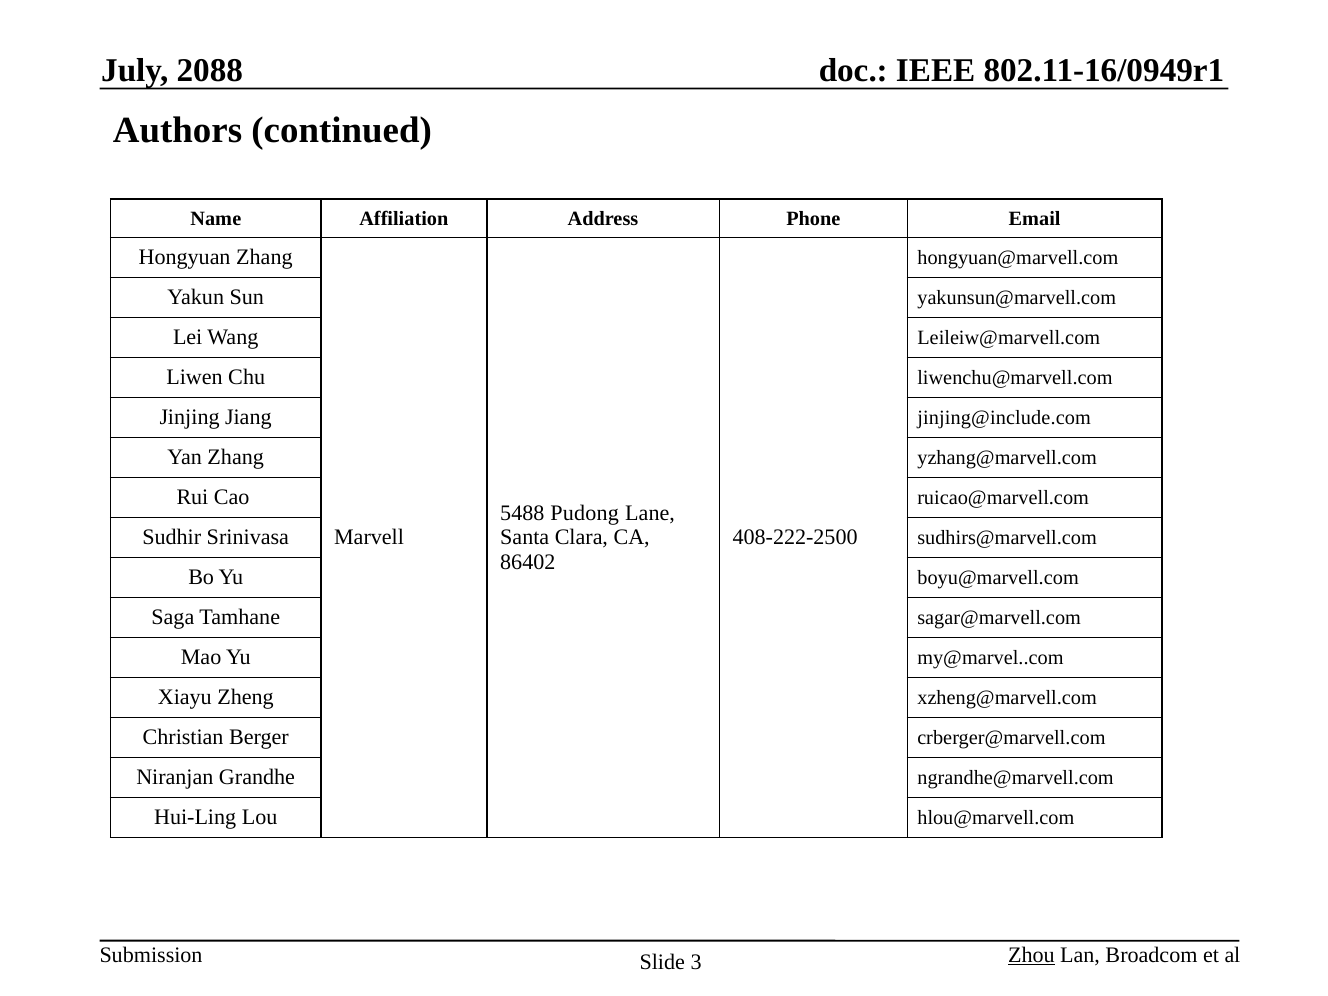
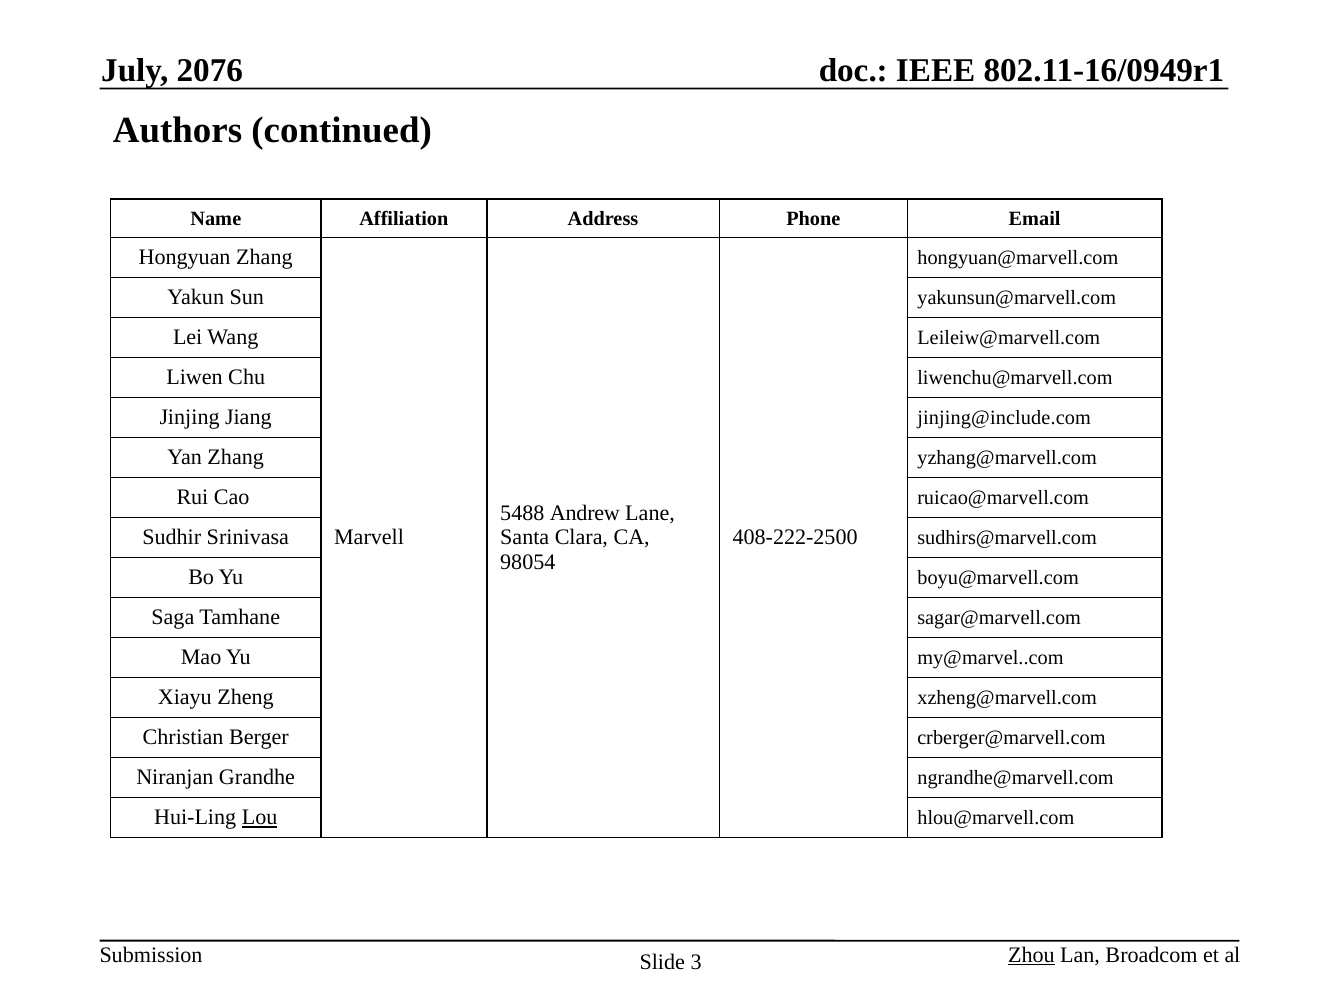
2088: 2088 -> 2076
Pudong: Pudong -> Andrew
86402: 86402 -> 98054
Lou underline: none -> present
